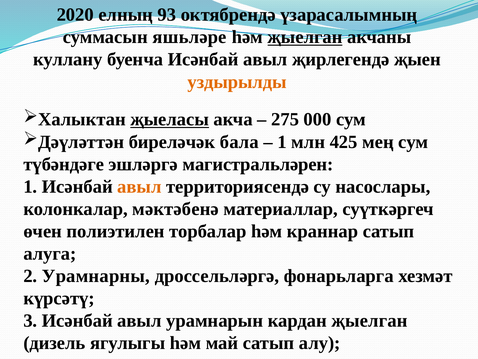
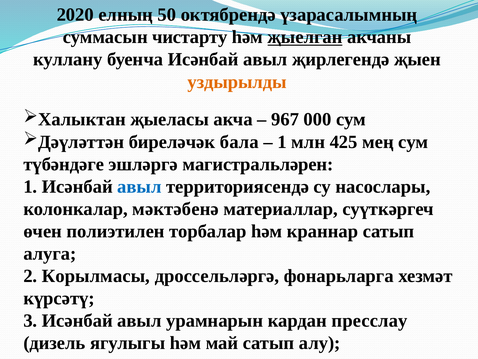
93: 93 -> 50
яшьләре: яшьләре -> чистарту
җыеласы underline: present -> none
275: 275 -> 967
авыл at (139, 186) colour: orange -> blue
Урамнарны: Урамнарны -> Корылмасы
кардан җыелган: җыелган -> пресслау
